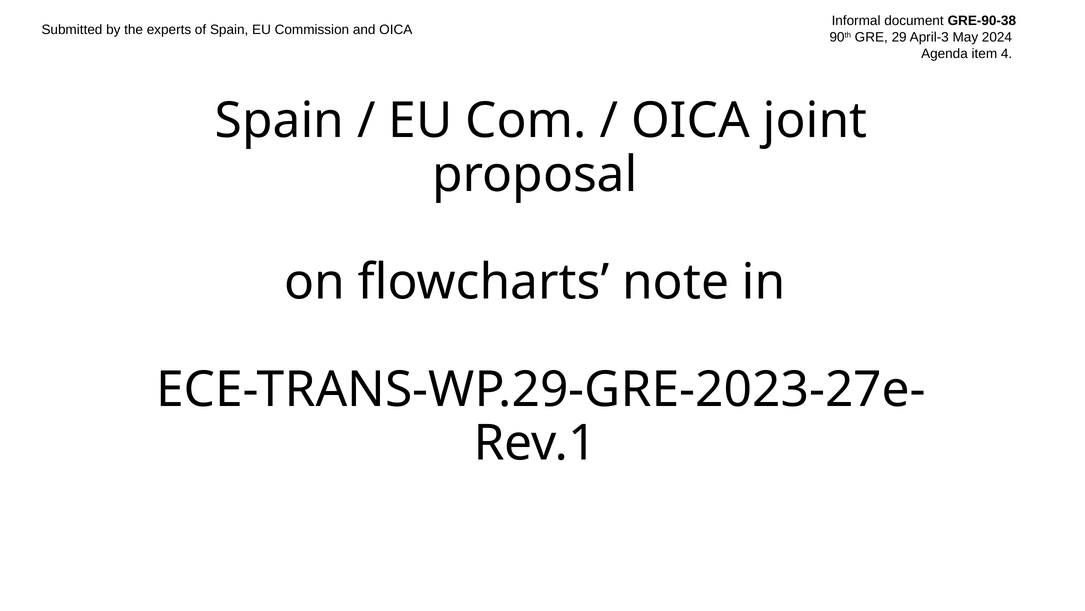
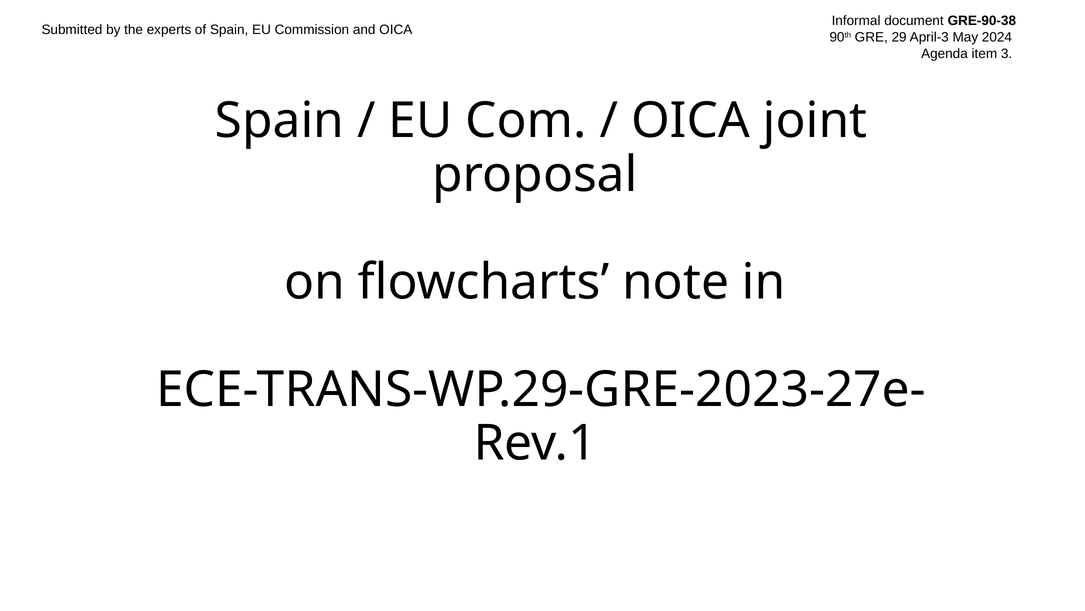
4: 4 -> 3
